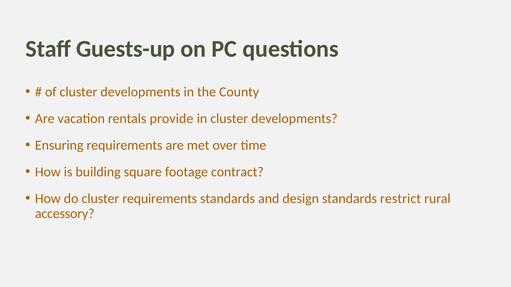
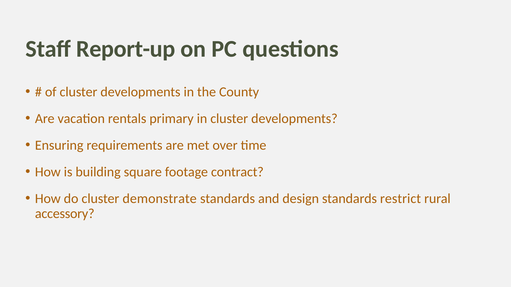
Guests-up: Guests-up -> Report-up
provide: provide -> primary
cluster requirements: requirements -> demonstrate
